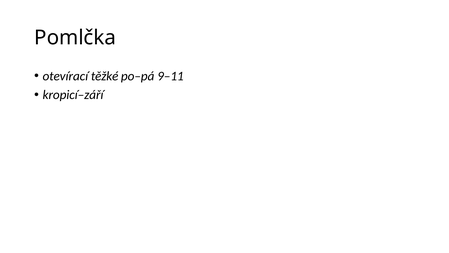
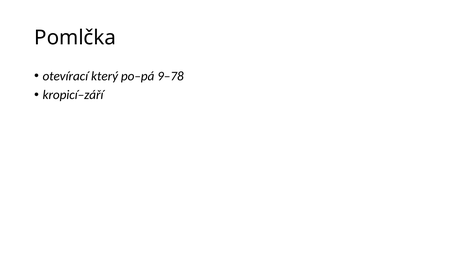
těžké: těžké -> který
9–11: 9–11 -> 9–78
